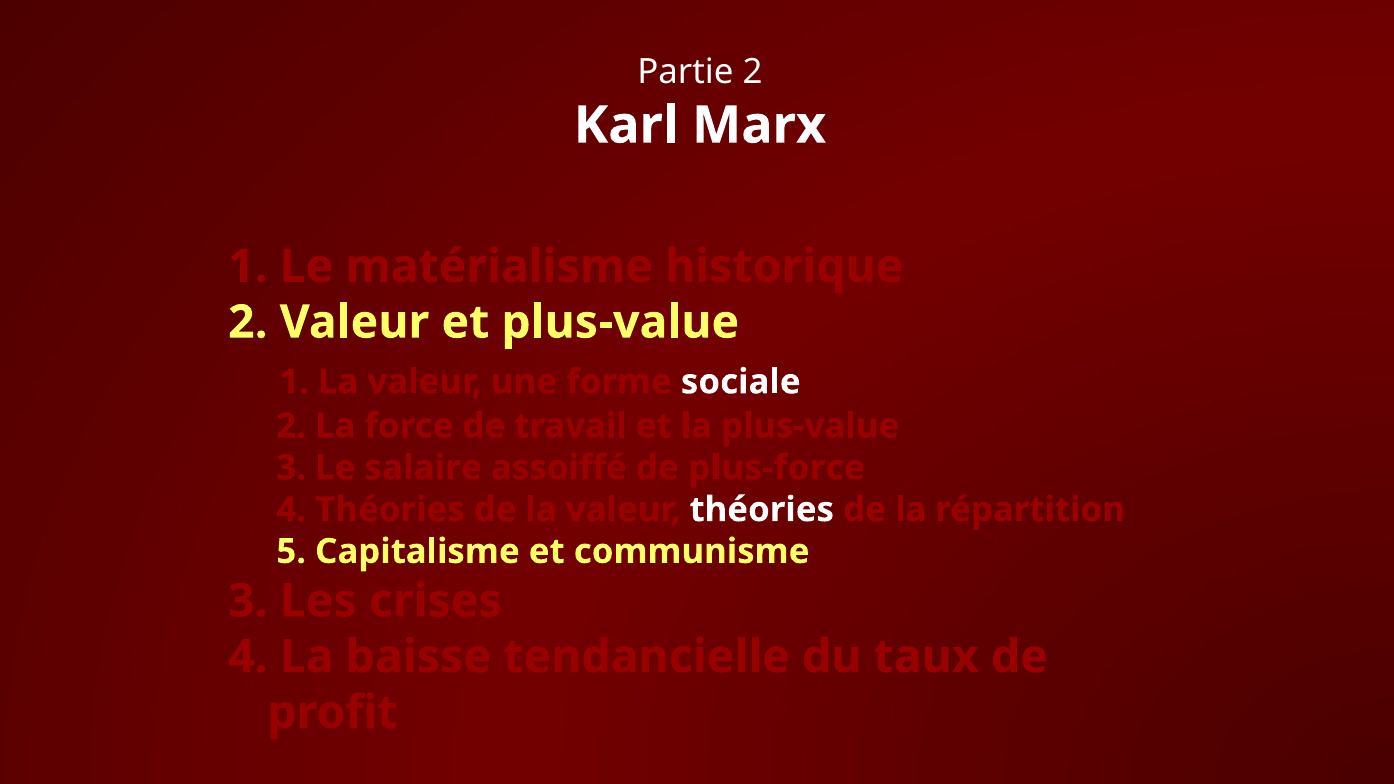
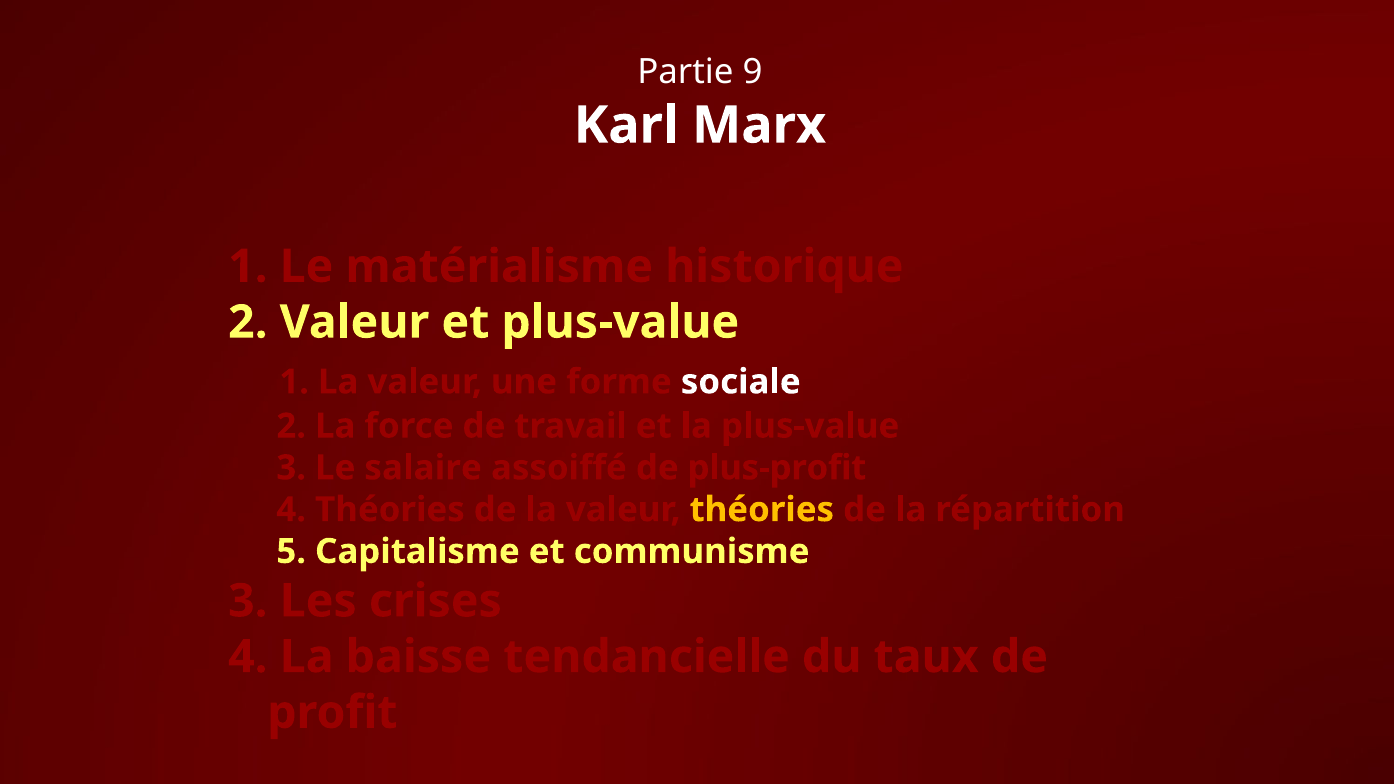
Partie 2: 2 -> 9
plus-force: plus-force -> plus-profit
théories at (762, 510) colour: white -> yellow
